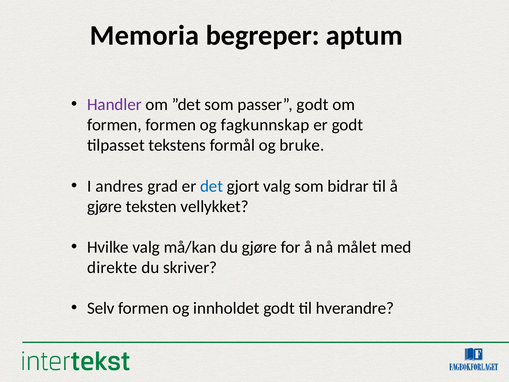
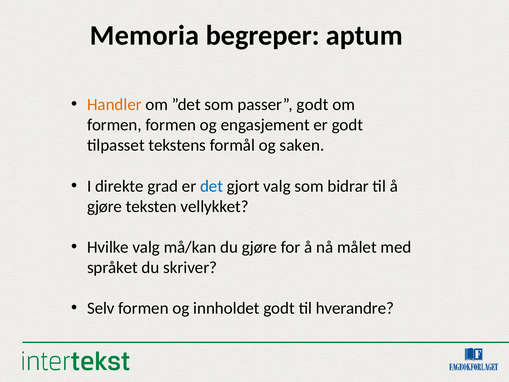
Handler colour: purple -> orange
fagkunnskap: fagkunnskap -> engasjement
bruke: bruke -> saken
andres: andres -> direkte
direkte: direkte -> språket
